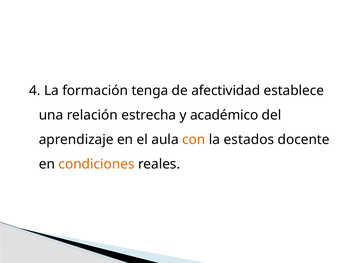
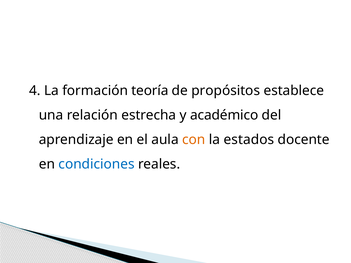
tenga: tenga -> teoría
afectividad: afectividad -> propósitos
condiciones colour: orange -> blue
